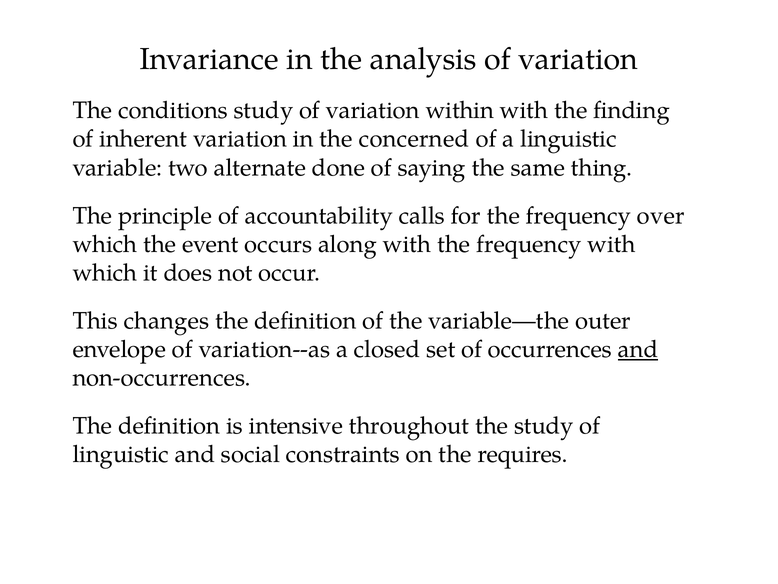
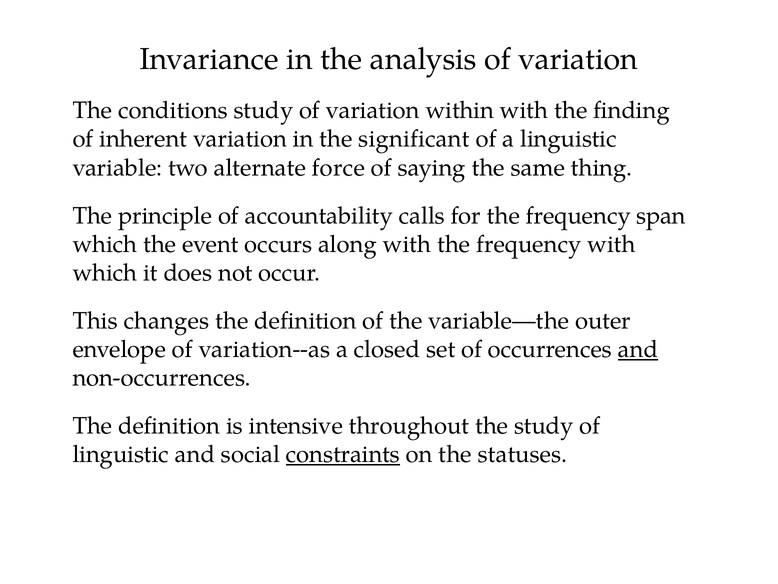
concerned: concerned -> significant
done: done -> force
over: over -> span
constraints underline: none -> present
requires: requires -> statuses
